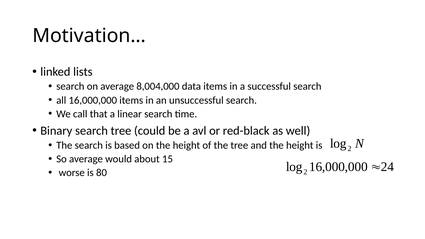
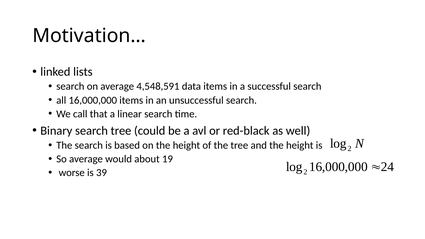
8,004,000: 8,004,000 -> 4,548,591
15: 15 -> 19
80: 80 -> 39
